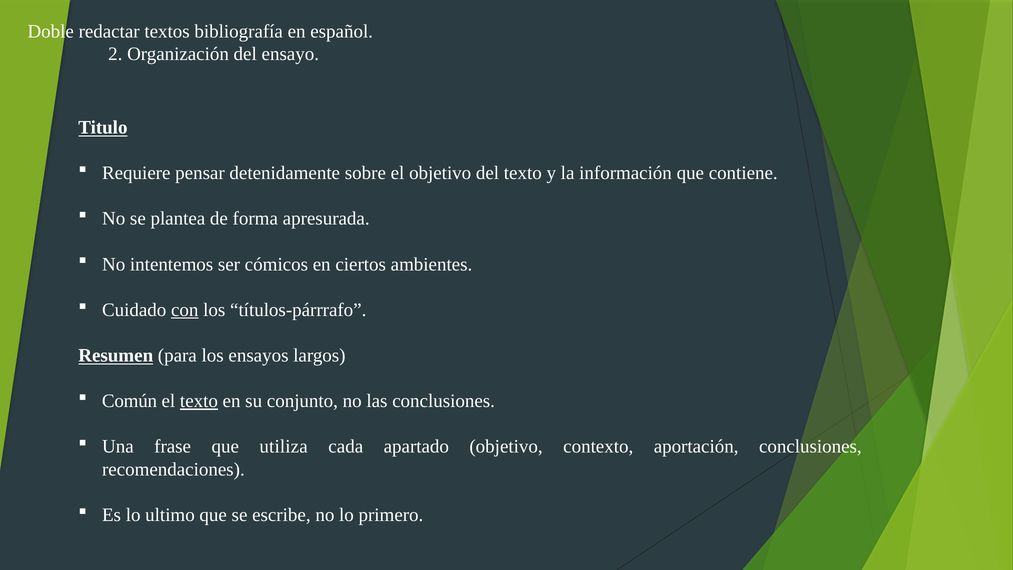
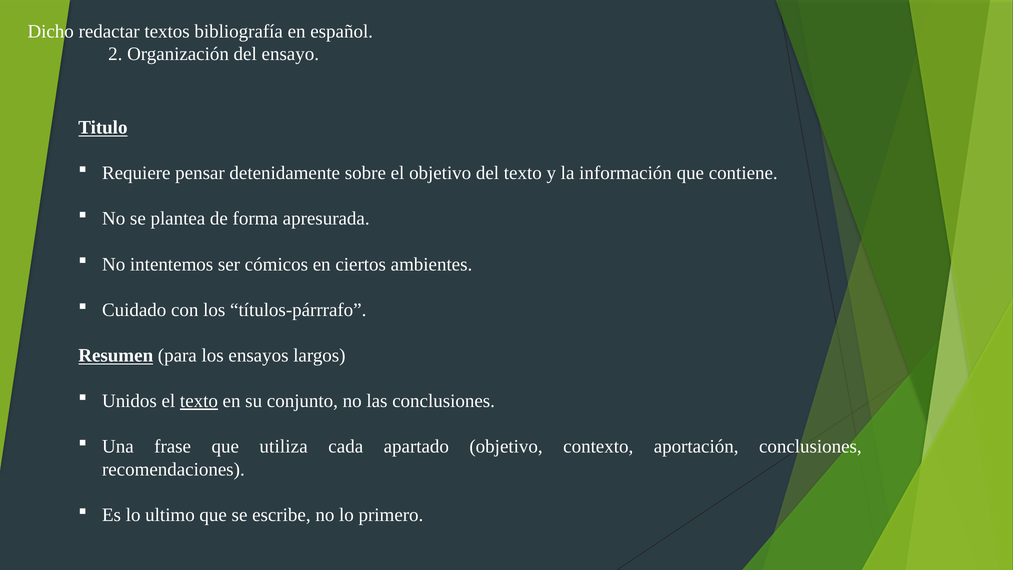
Doble: Doble -> Dicho
con underline: present -> none
Común: Común -> Unidos
